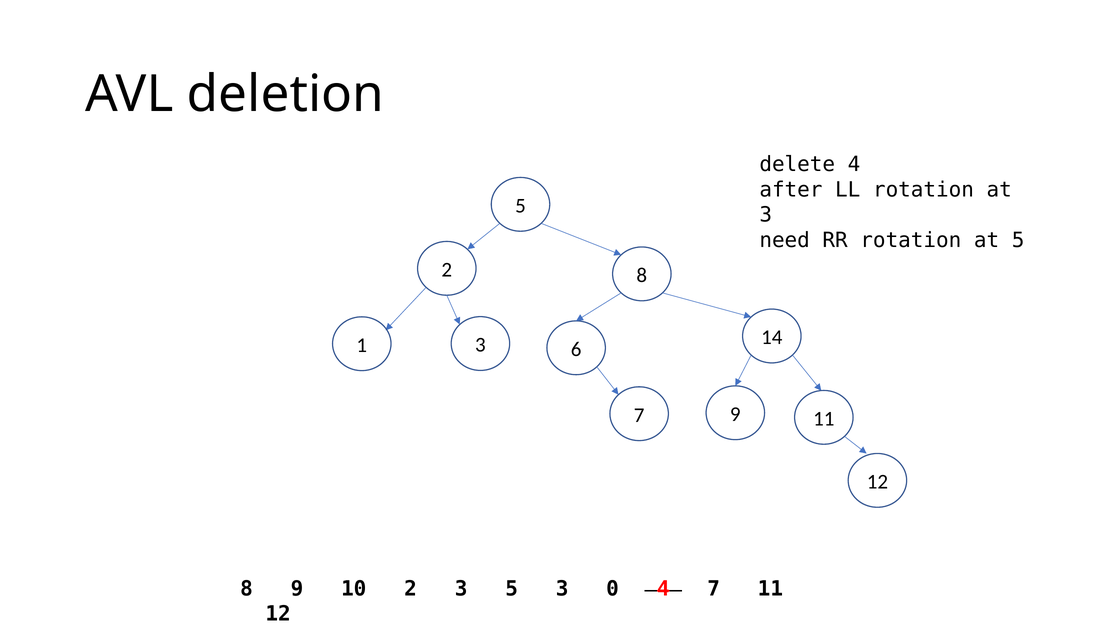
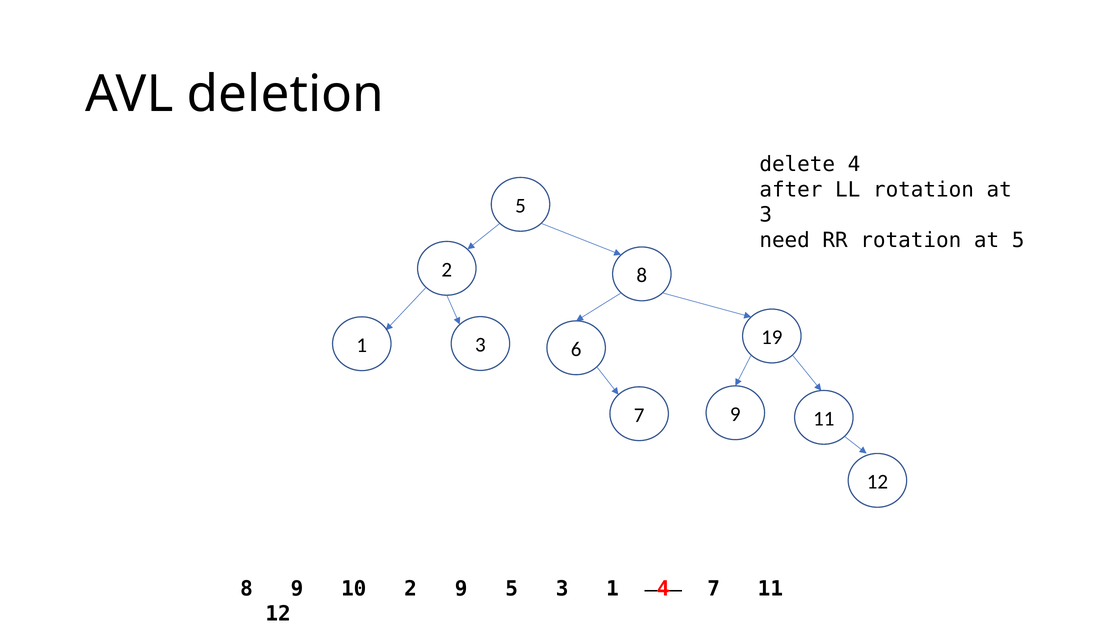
14: 14 -> 19
2 3: 3 -> 9
3 0: 0 -> 1
